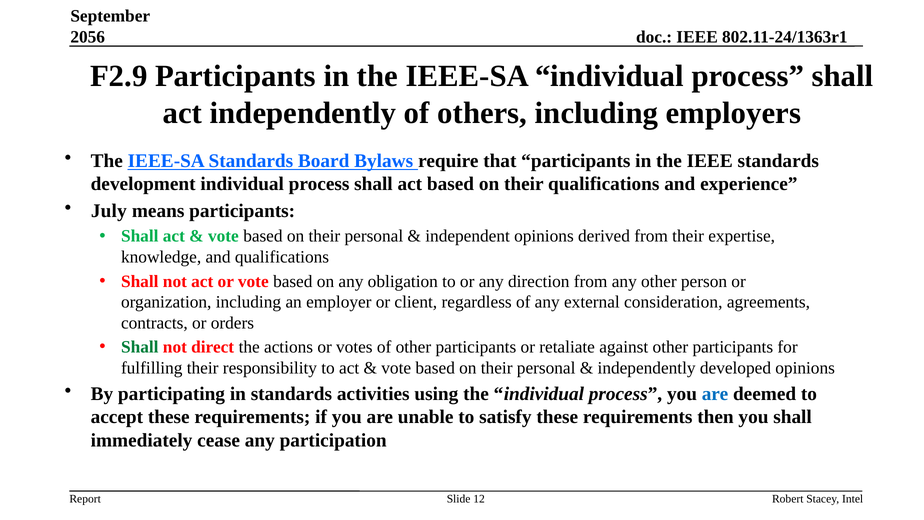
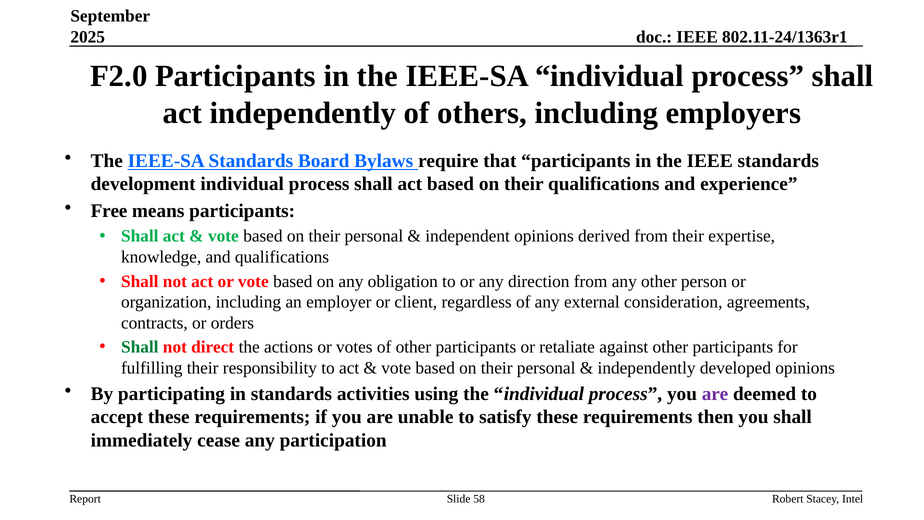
2056: 2056 -> 2025
F2.9: F2.9 -> F2.0
July: July -> Free
are at (715, 394) colour: blue -> purple
12: 12 -> 58
